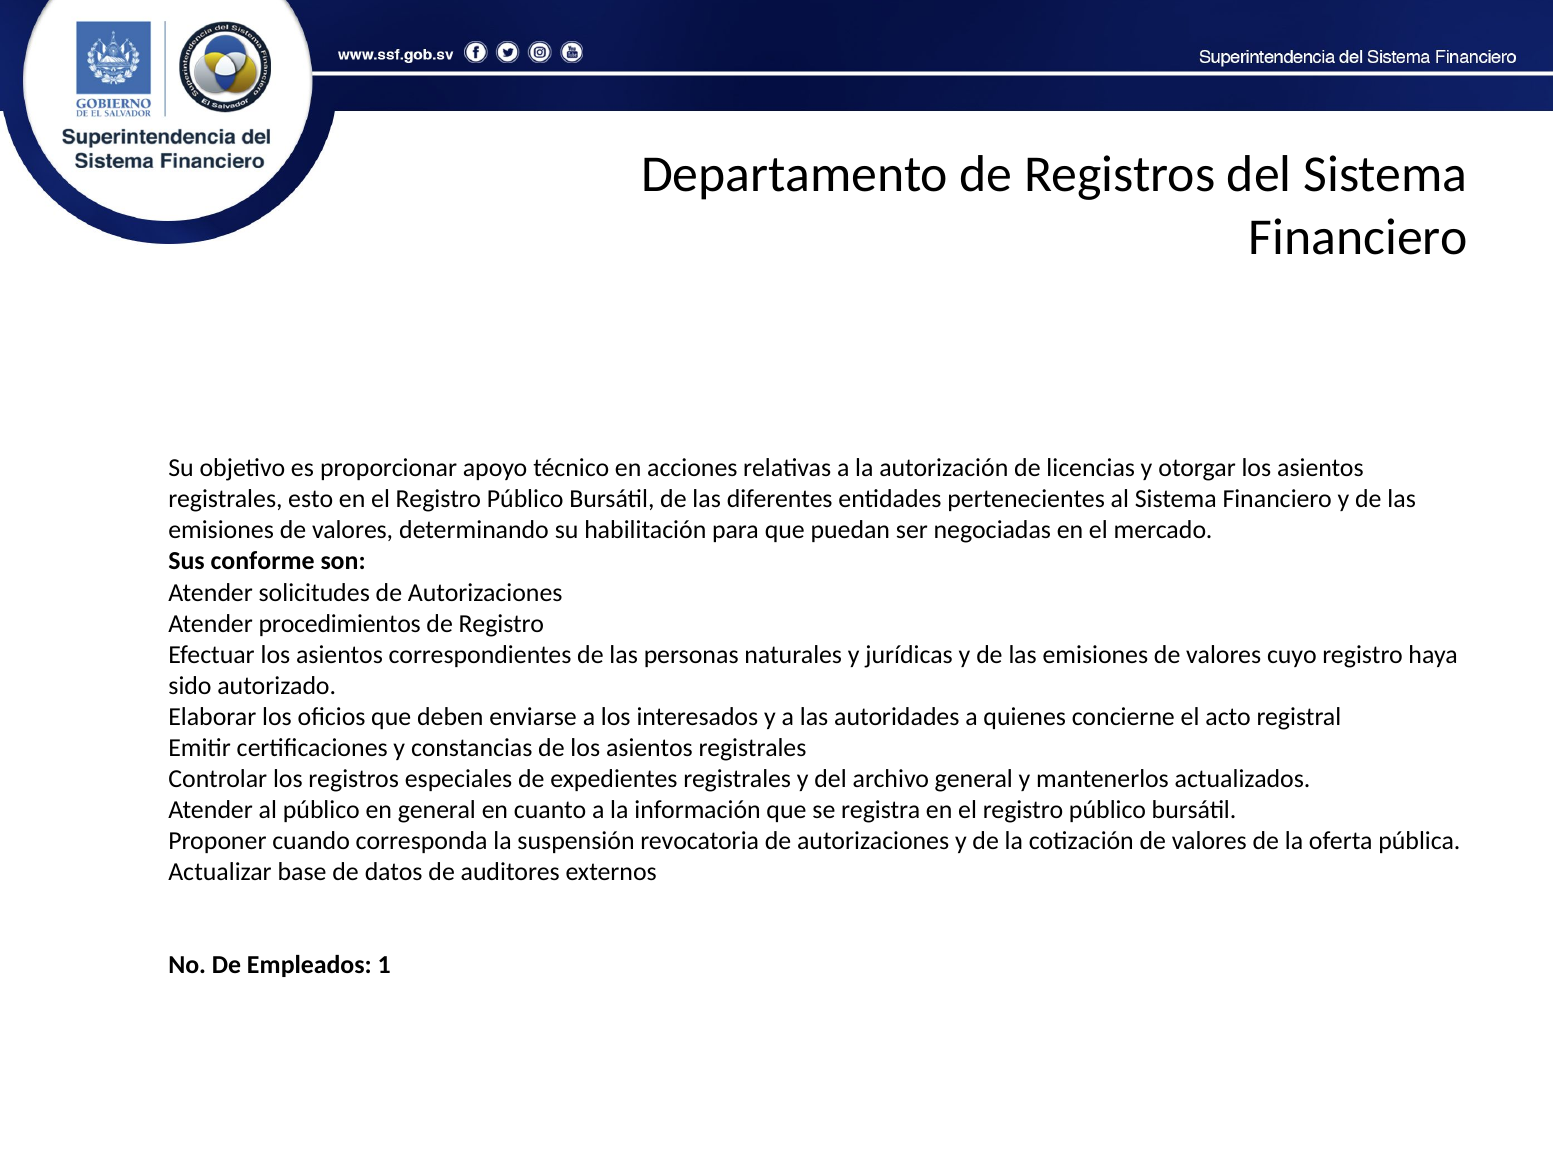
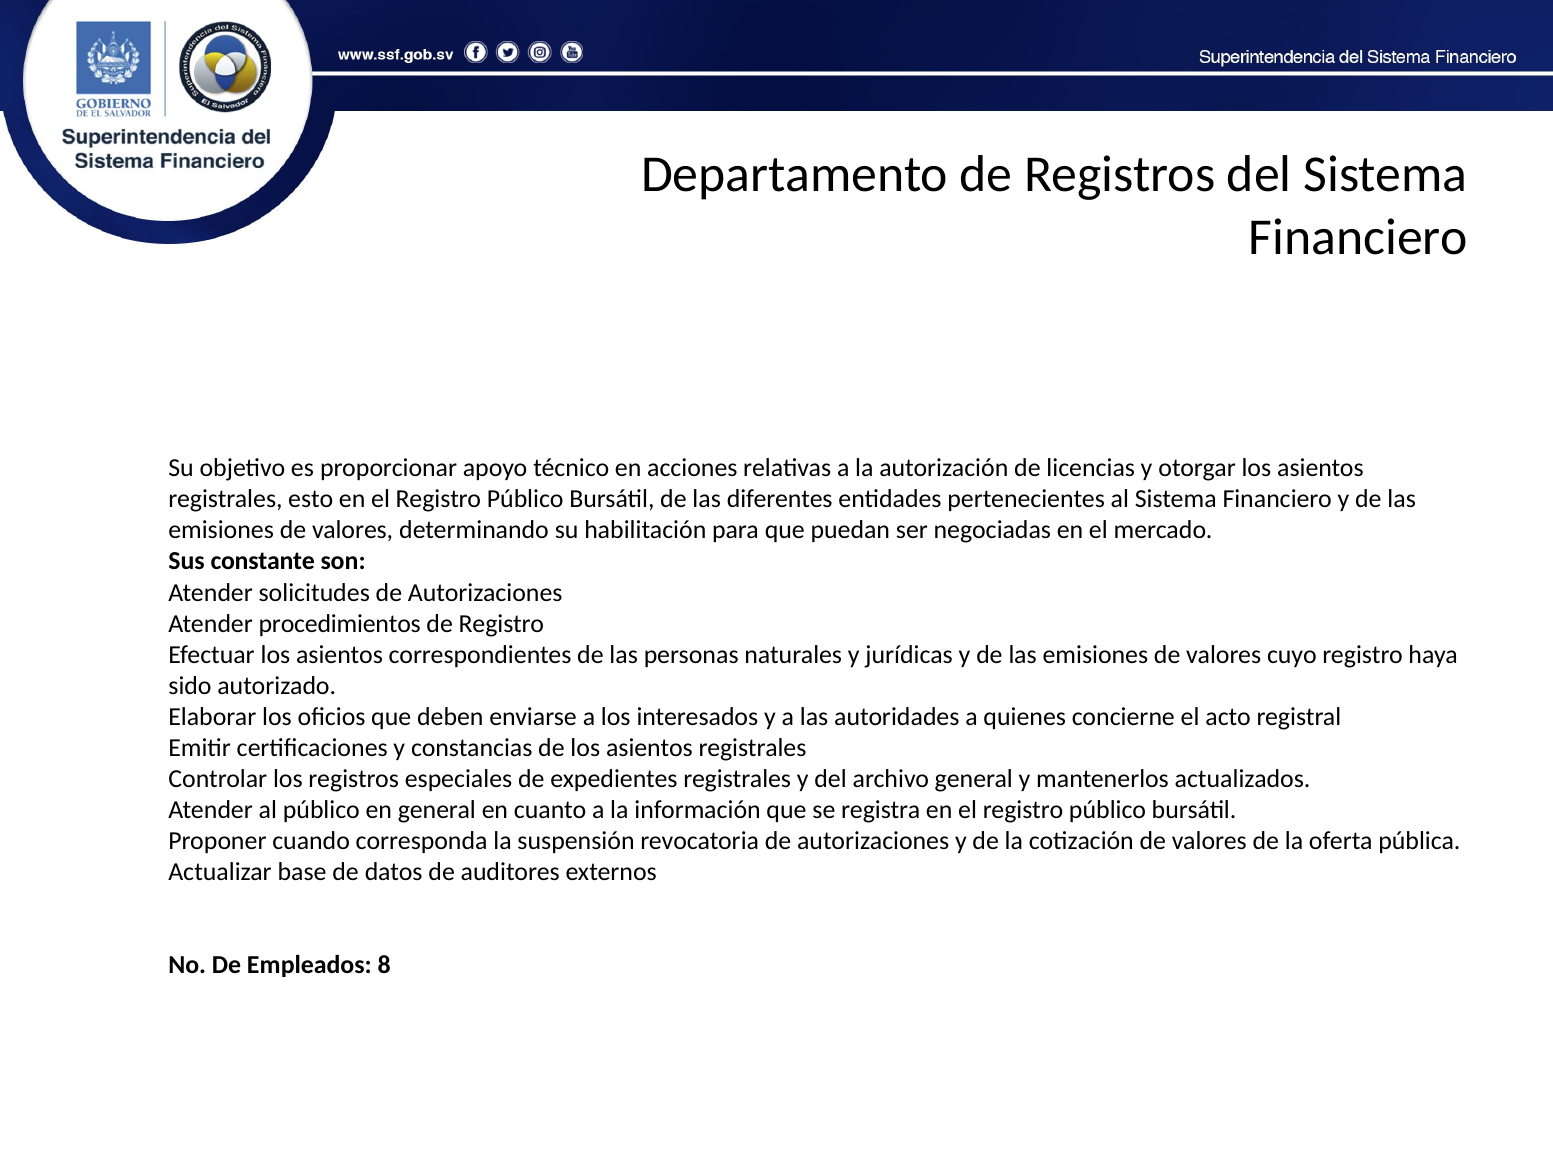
conforme: conforme -> constante
1: 1 -> 8
